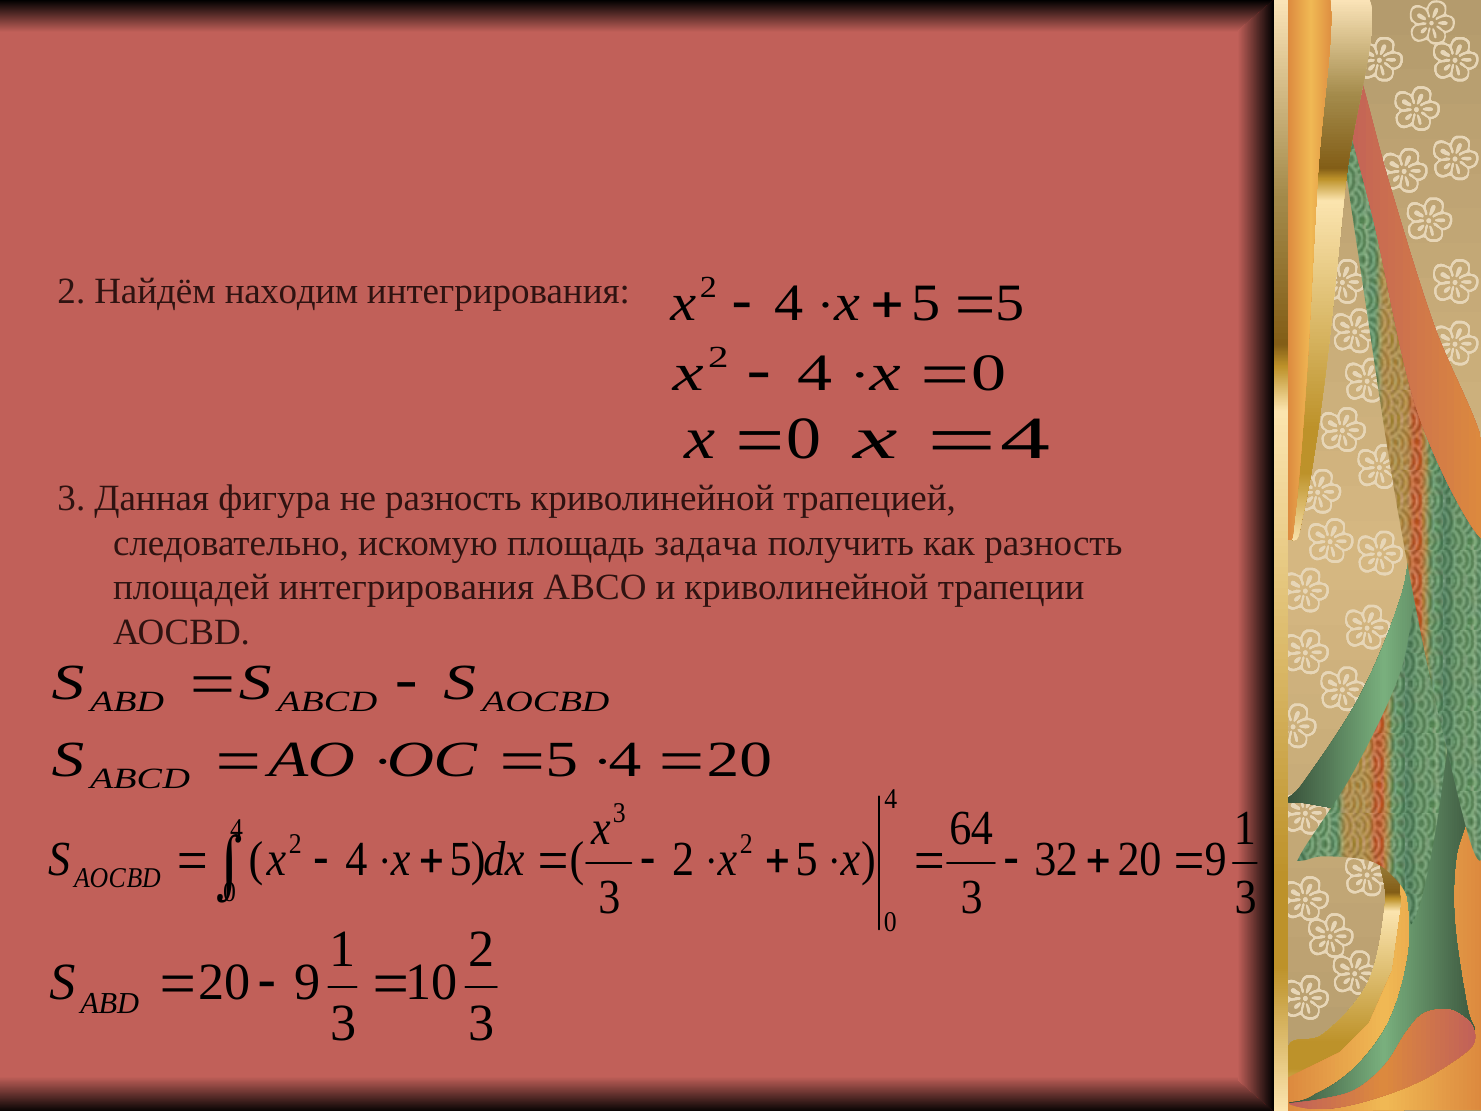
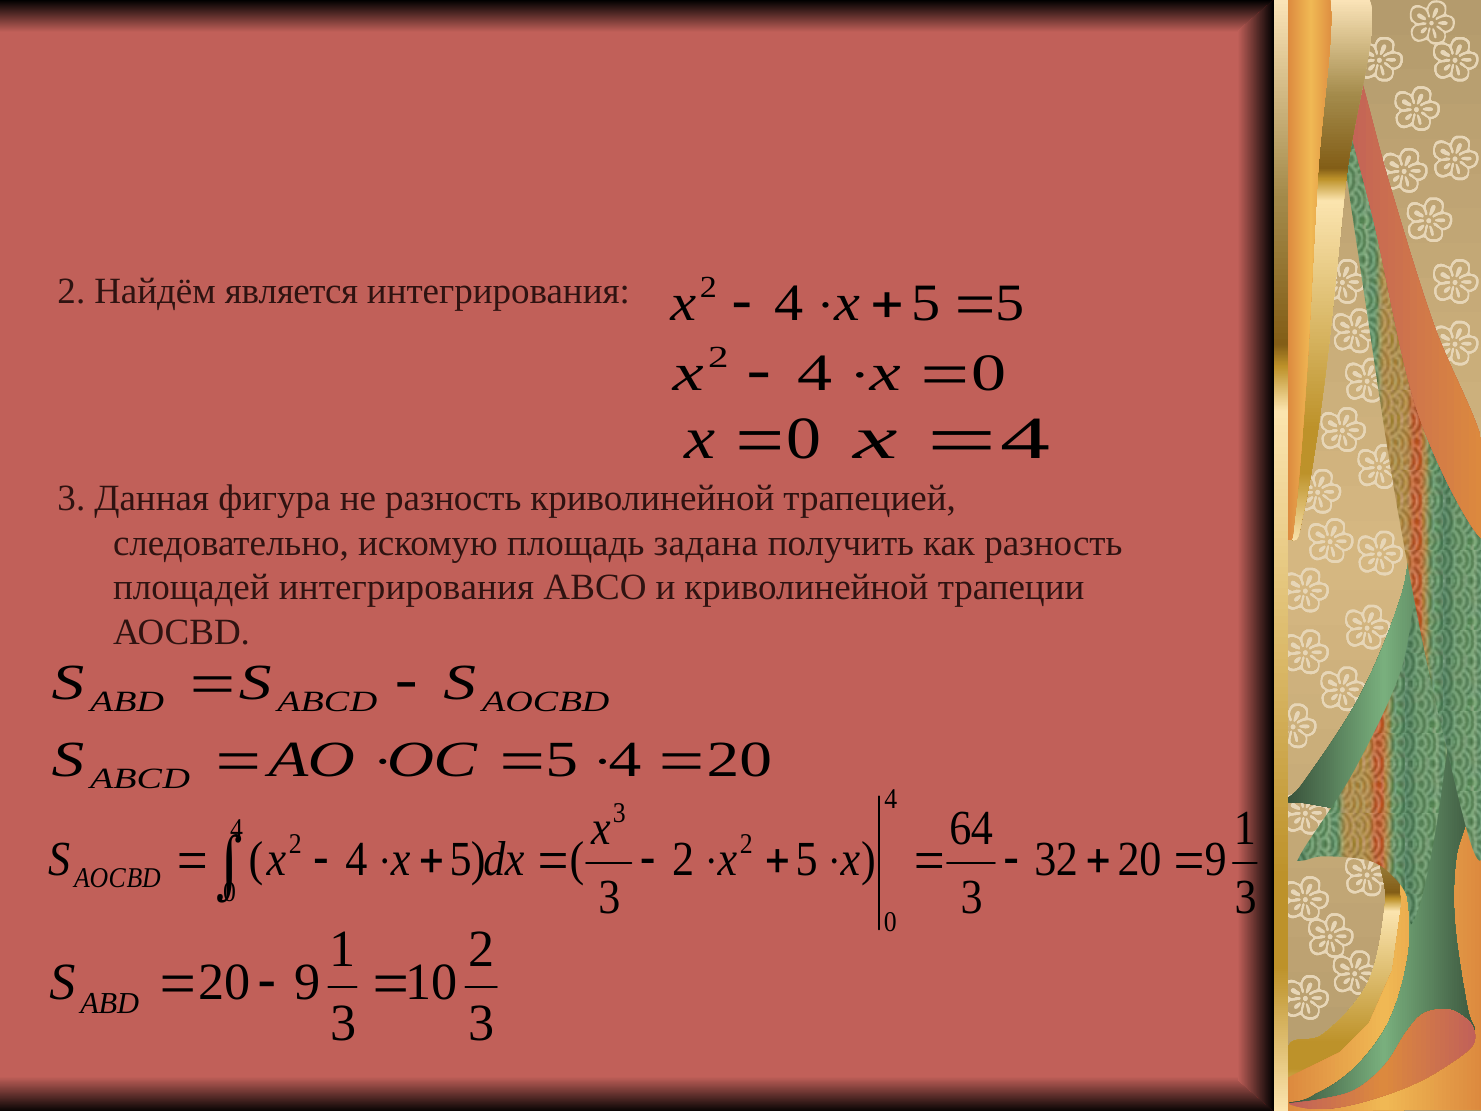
находим: находим -> является
задача: задача -> задана
